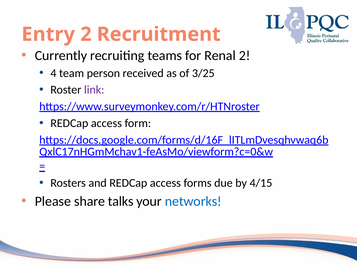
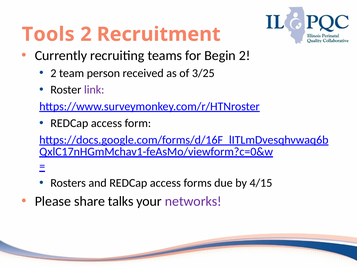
Entry: Entry -> Tools
Renal: Renal -> Begin
4 at (53, 73): 4 -> 2
networks colour: blue -> purple
